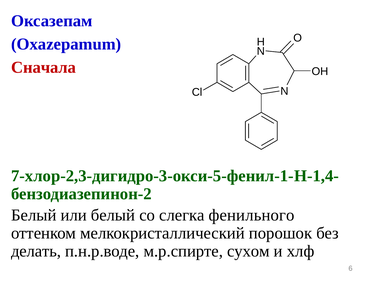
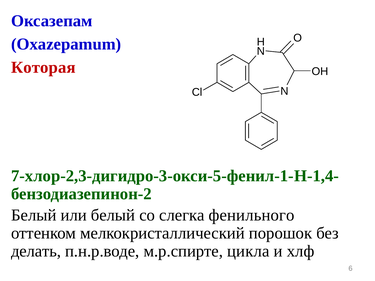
Сначала: Сначала -> Которая
сухом: сухом -> цикла
